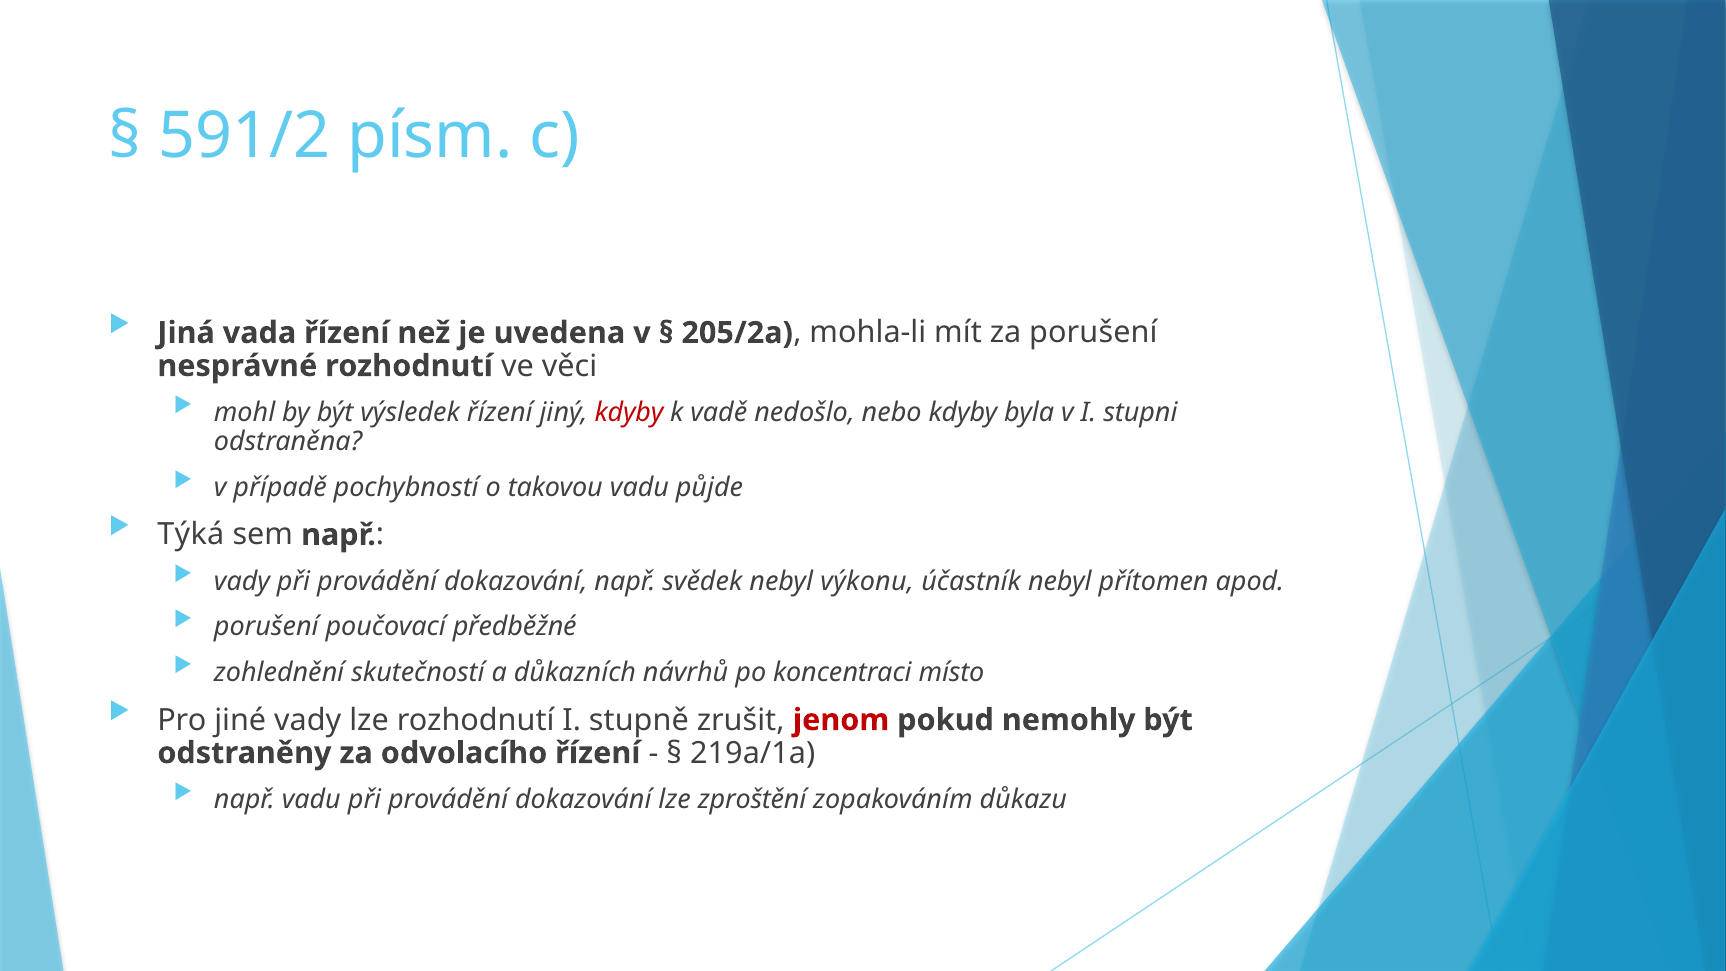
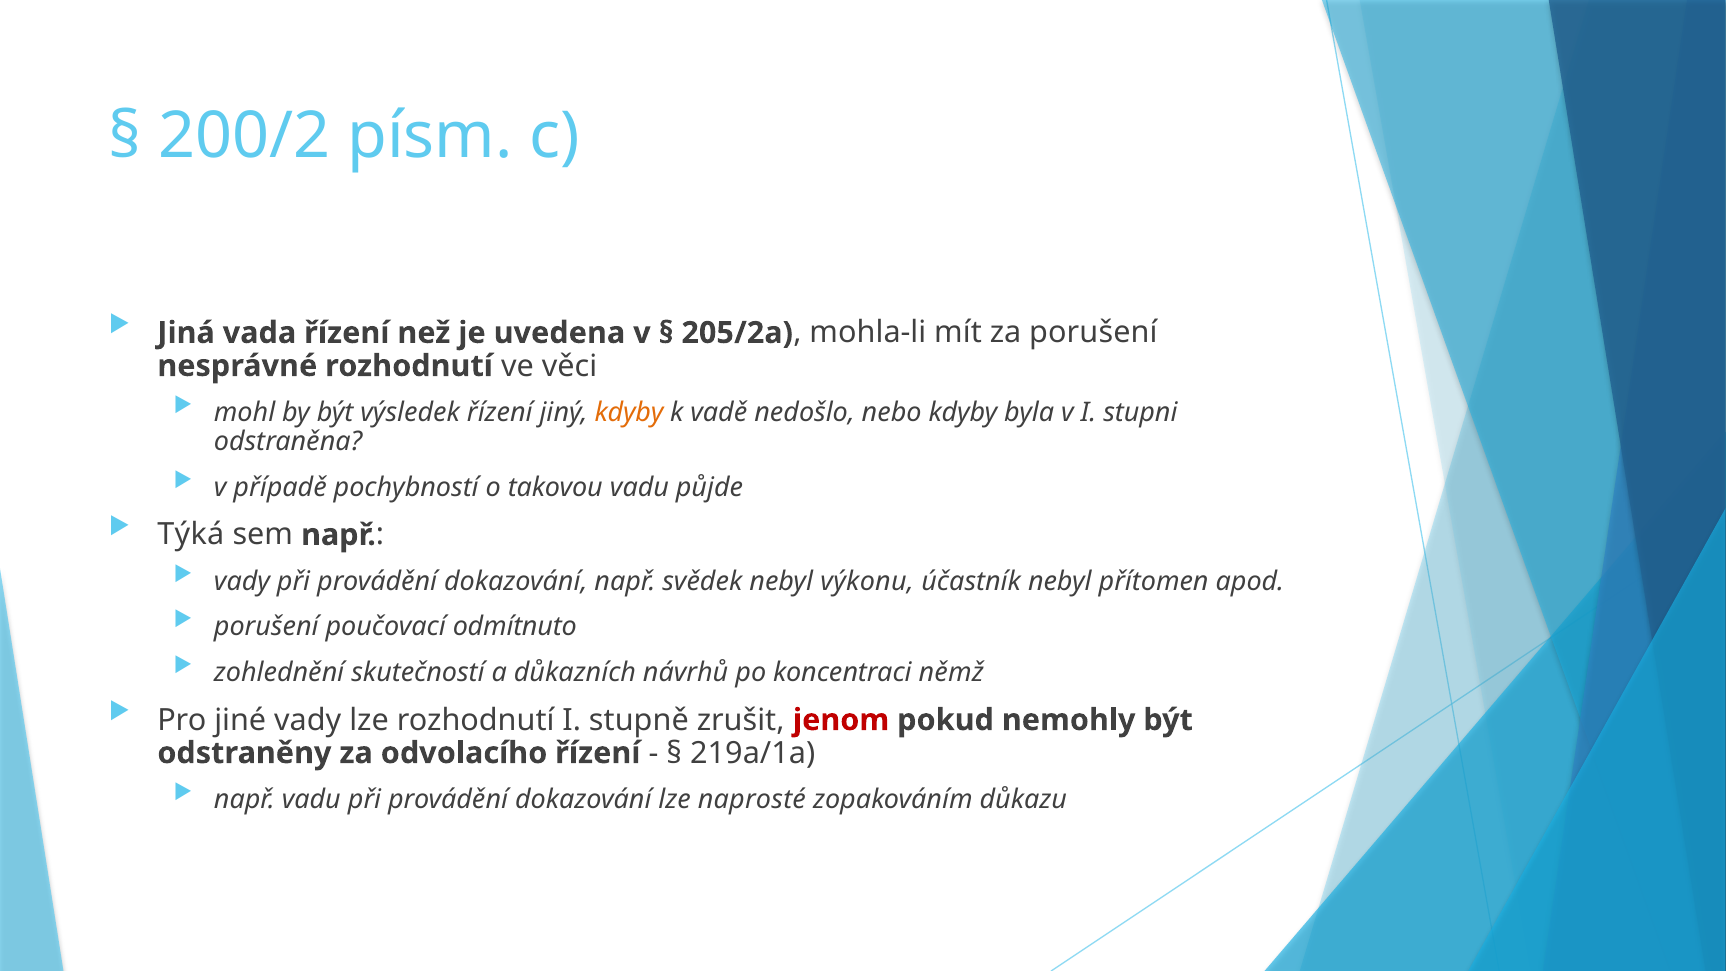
591/2: 591/2 -> 200/2
kdyby at (629, 413) colour: red -> orange
předběžné: předběžné -> odmítnuto
místo: místo -> němž
zproštění: zproštění -> naprosté
